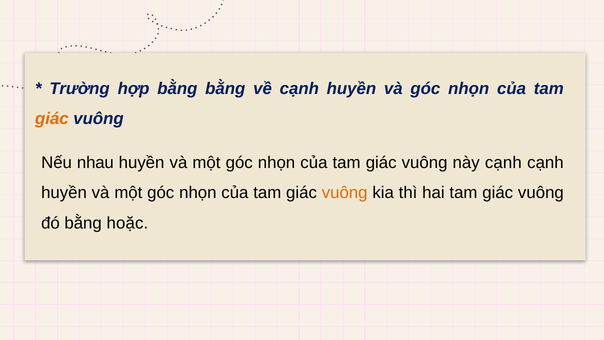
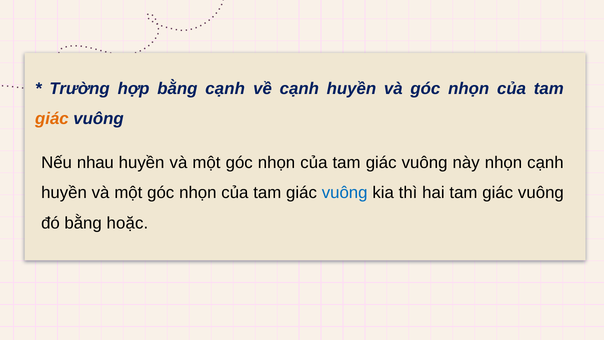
bằng bằng: bằng -> cạnh
này cạnh: cạnh -> nhọn
vuông at (345, 193) colour: orange -> blue
